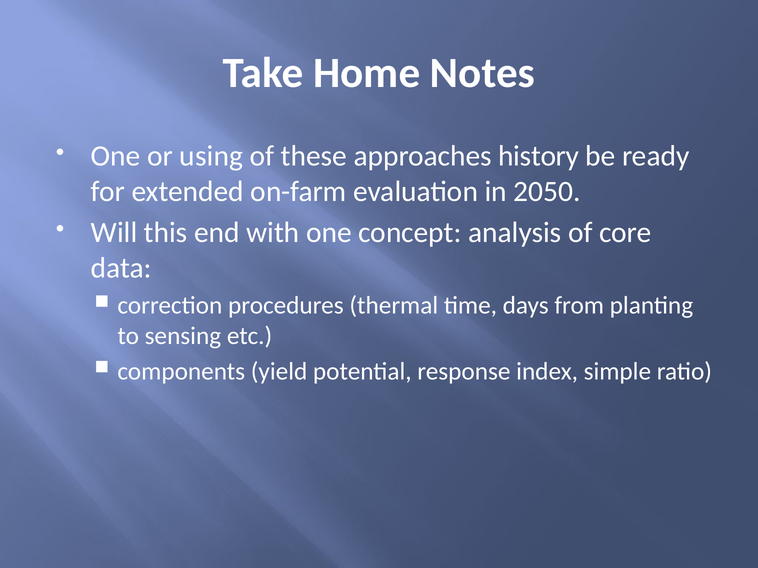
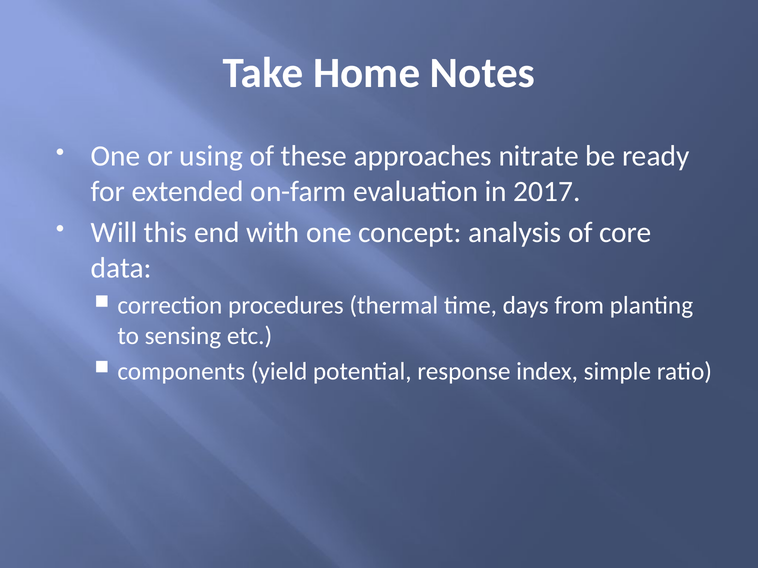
history: history -> nitrate
2050: 2050 -> 2017
